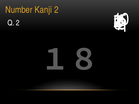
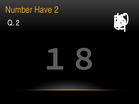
Kanji: Kanji -> Have
